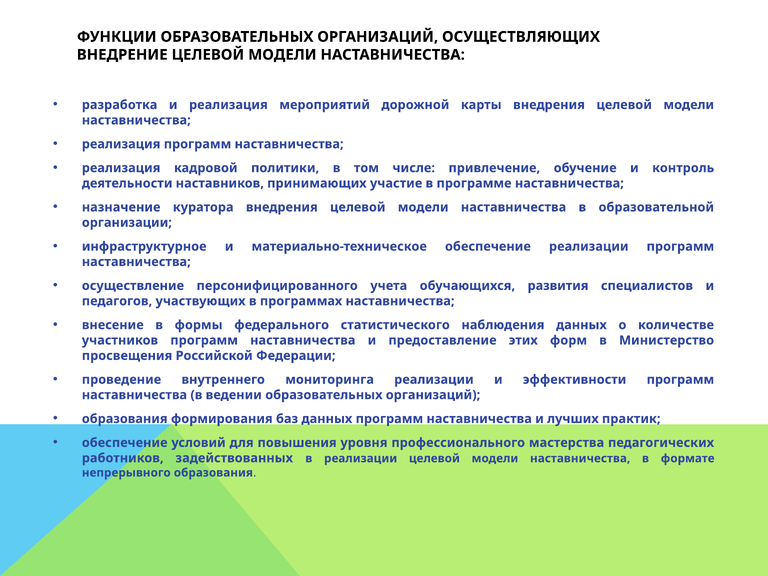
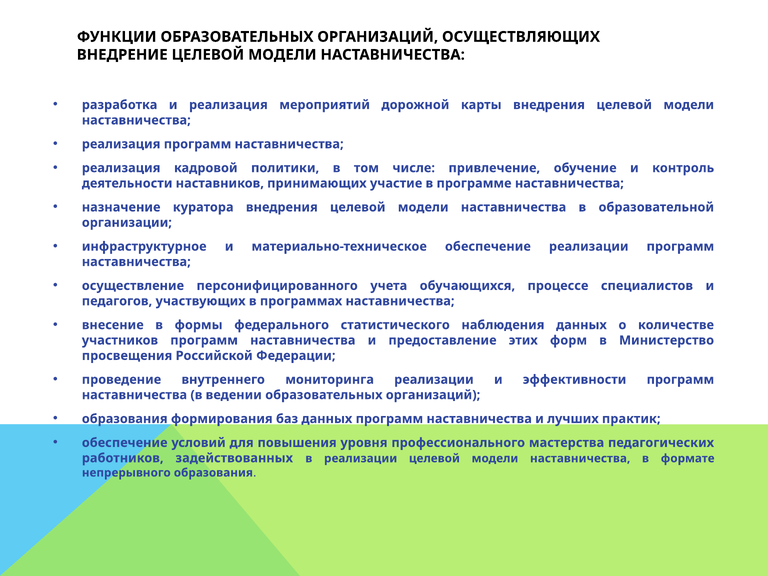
развития: развития -> процессе
